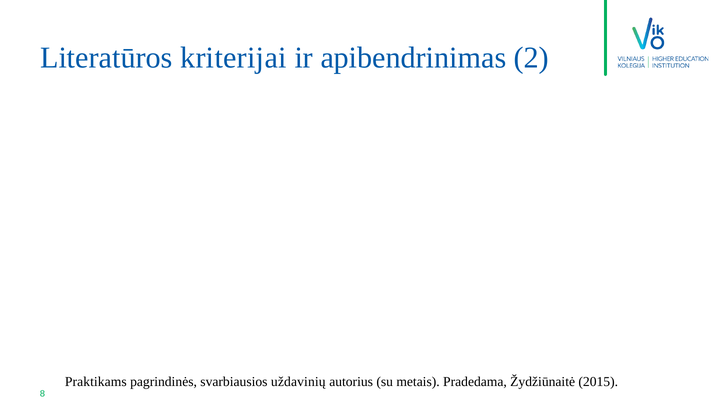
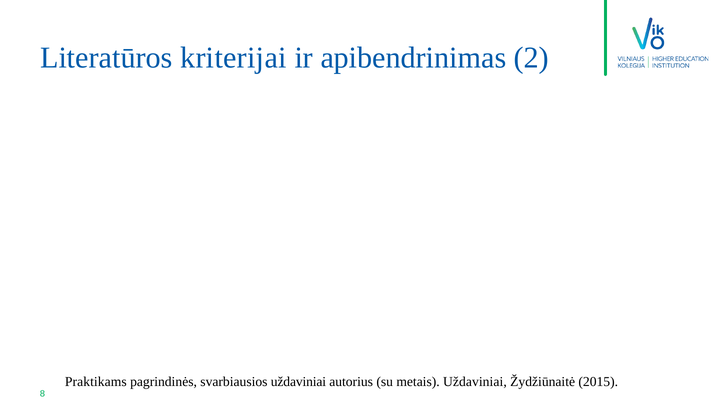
svarbiausios uždavinių: uždavinių -> uždaviniai
metais Pradedama: Pradedama -> Uždaviniai
